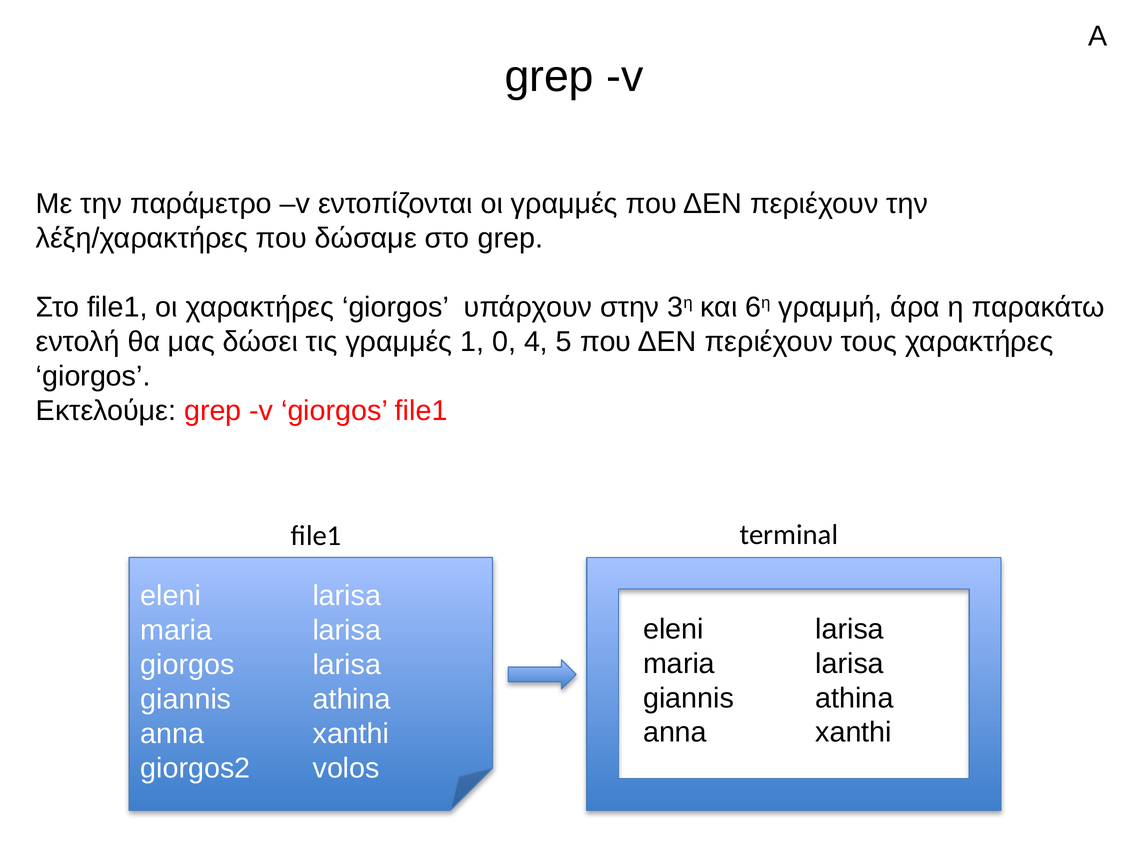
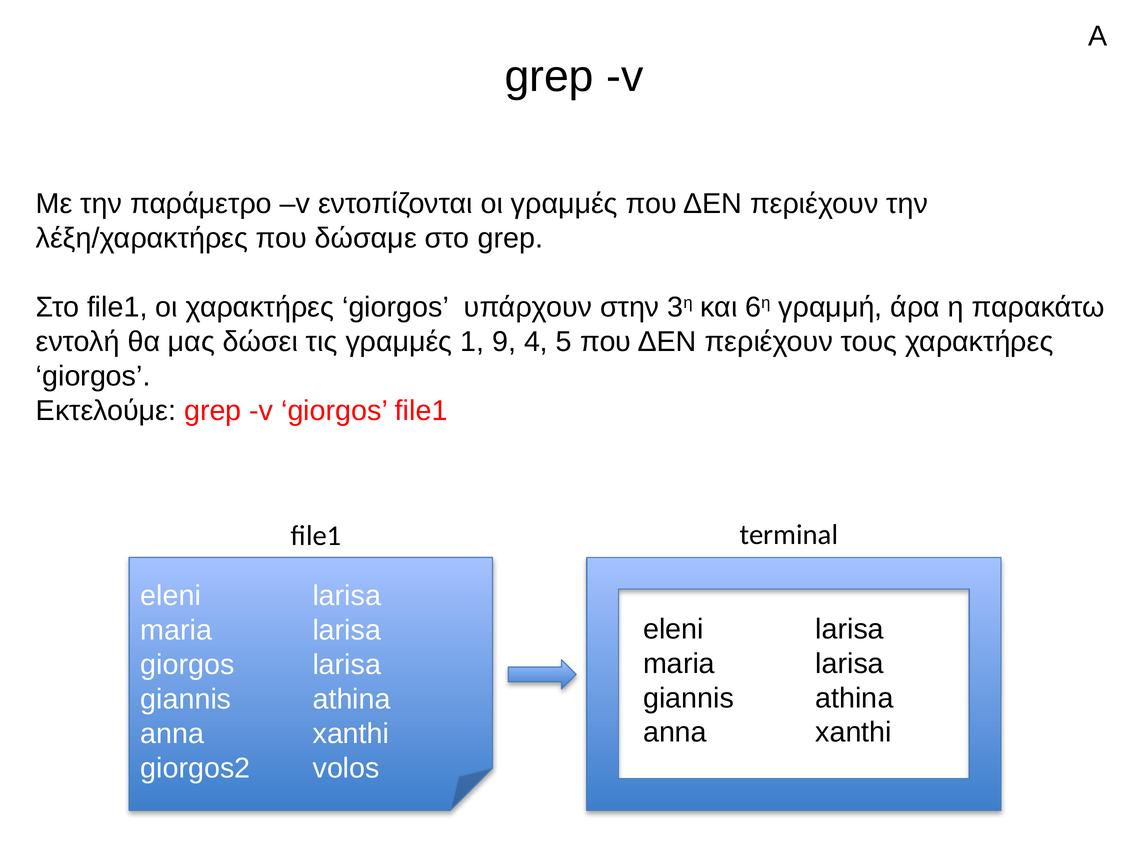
0: 0 -> 9
